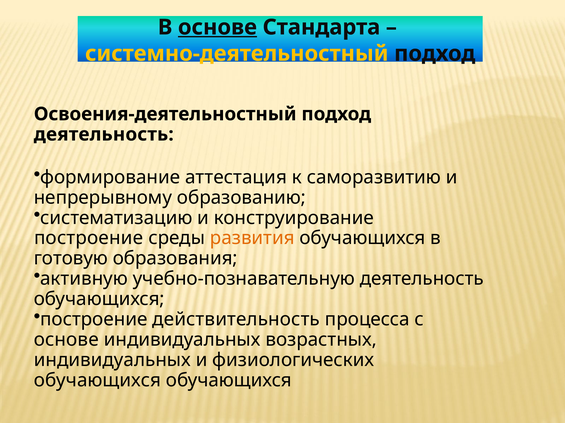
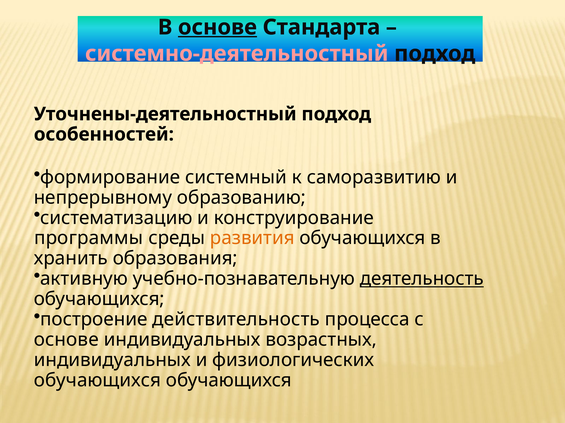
системно-деятельностный colour: yellow -> pink
Освоения-деятельностный: Освоения-деятельностный -> Уточнены-деятельностный
деятельность at (104, 135): деятельность -> особенностей
аттестация: аттестация -> системный
построение at (89, 239): построение -> программы
готовую: готовую -> хранить
деятельность at (422, 279) underline: none -> present
